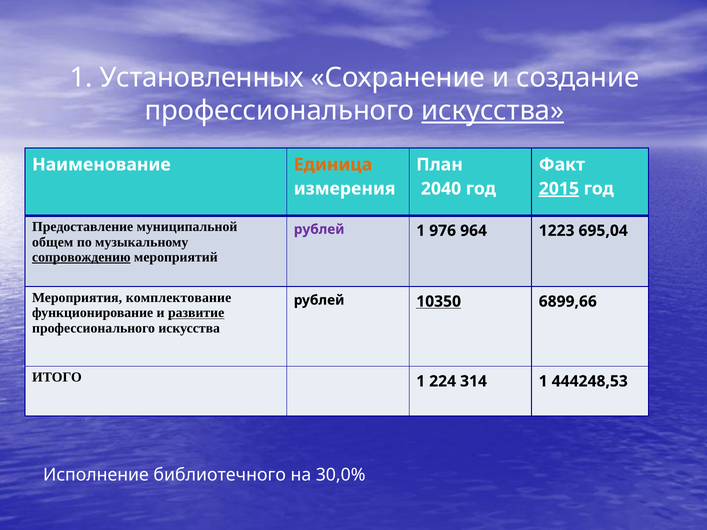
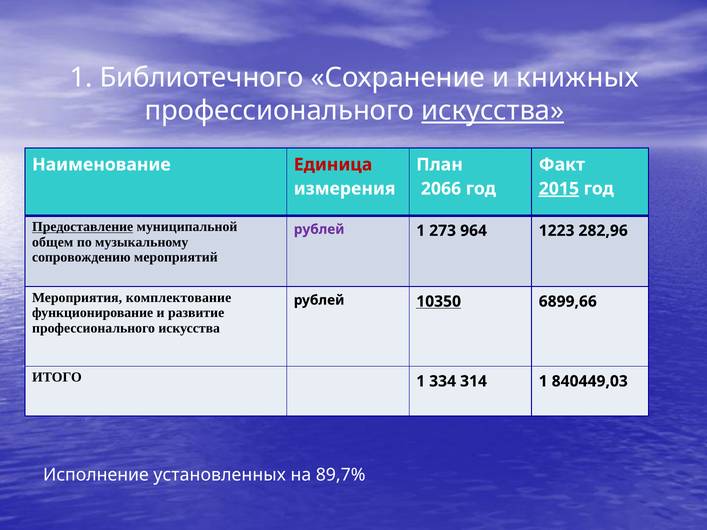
Установленных: Установленных -> Библиотечного
создание: создание -> книжных
Единица colour: orange -> red
2040: 2040 -> 2066
Предоставление underline: none -> present
976: 976 -> 273
695,04: 695,04 -> 282,96
сопровождению underline: present -> none
развитие underline: present -> none
224: 224 -> 334
444248,53: 444248,53 -> 840449,03
библиотечного: библиотечного -> установленных
30,0%: 30,0% -> 89,7%
